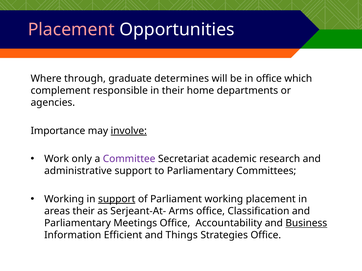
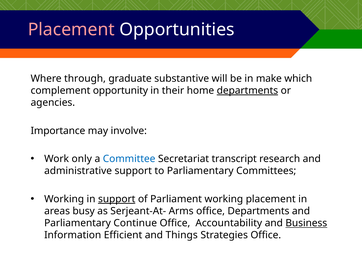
determines: determines -> substantive
in office: office -> make
responsible: responsible -> opportunity
departments at (247, 91) underline: none -> present
involve underline: present -> none
Committee colour: purple -> blue
academic: academic -> transcript
areas their: their -> busy
office Classification: Classification -> Departments
Meetings: Meetings -> Continue
